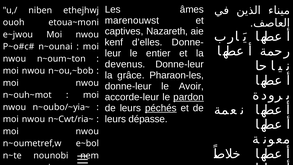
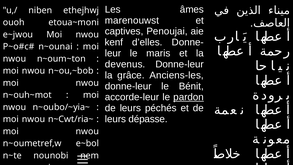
Nazareth: Nazareth -> Penoujai
entier: entier -> maris
Pharaon-les: Pharaon-les -> Anciens-les
Avoir: Avoir -> Bénit
péchés underline: present -> none
